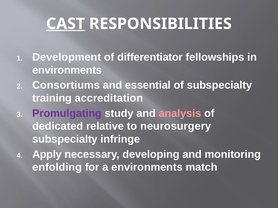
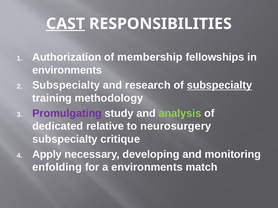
Development: Development -> Authorization
differentiator: differentiator -> membership
Consortiums at (66, 85): Consortiums -> Subspecialty
essential: essential -> research
subspecialty at (219, 85) underline: none -> present
accreditation: accreditation -> methodology
analysis colour: pink -> light green
infringe: infringe -> critique
